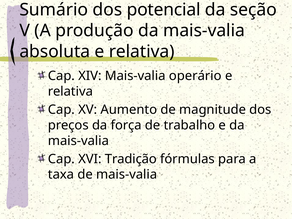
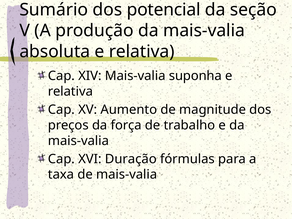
operário: operário -> suponha
Tradição: Tradição -> Duração
